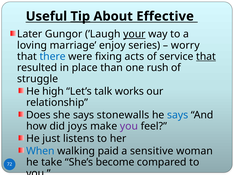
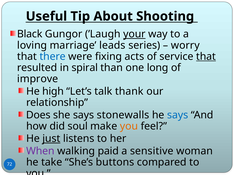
Tip underline: present -> none
Effective: Effective -> Shooting
Later: Later -> Black
enjoy: enjoy -> leads
place: place -> spiral
rush: rush -> long
struggle: struggle -> improve
works: works -> thank
joys: joys -> soul
you at (129, 127) colour: purple -> orange
just underline: none -> present
When colour: blue -> purple
become: become -> buttons
